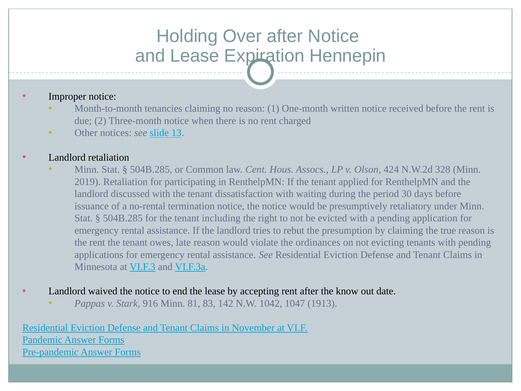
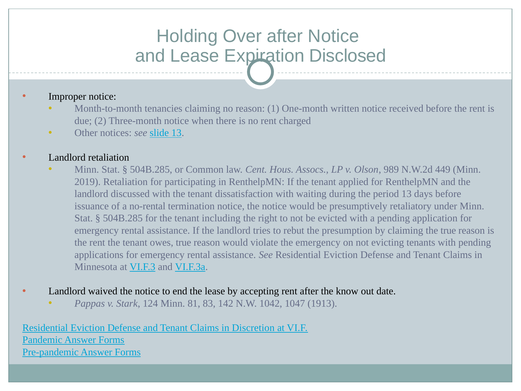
Hennepin: Hennepin -> Disclosed
424: 424 -> 989
328: 328 -> 449
period 30: 30 -> 13
owes late: late -> true
the ordinances: ordinances -> emergency
916: 916 -> 124
November: November -> Discretion
